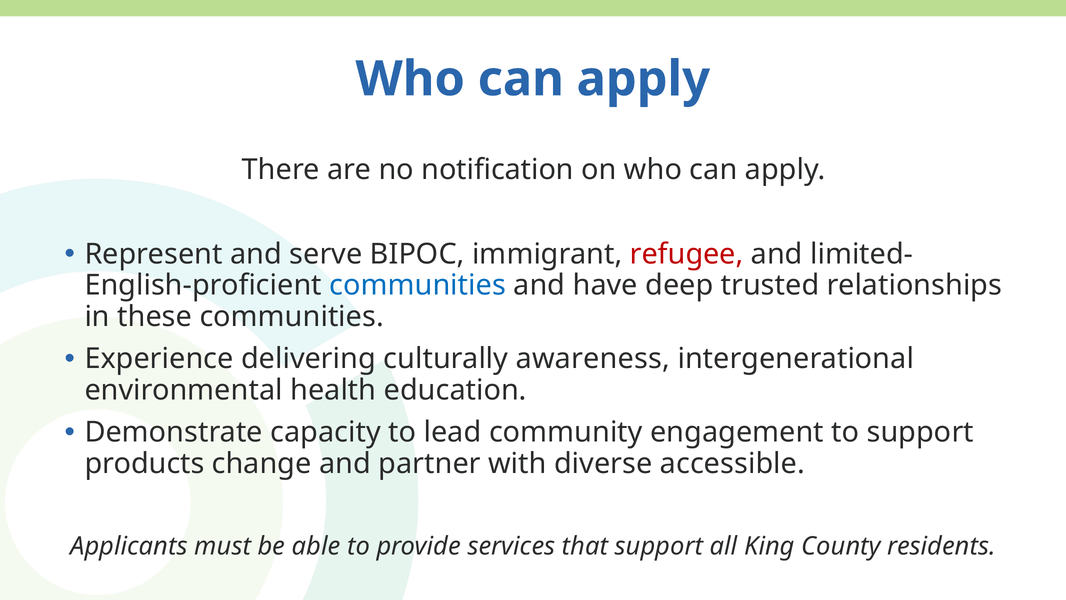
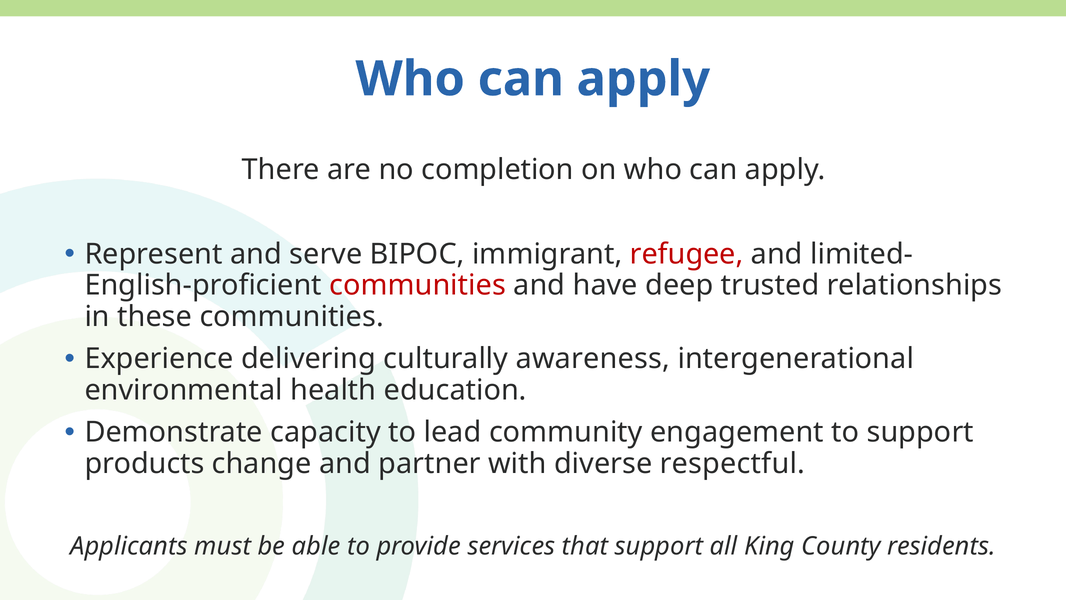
notification: notification -> completion
communities at (418, 285) colour: blue -> red
accessible: accessible -> respectful
